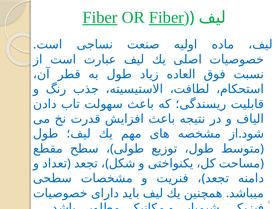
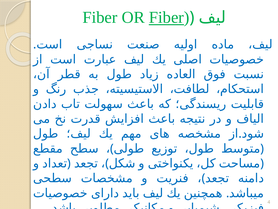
Fiber at (100, 17) underline: present -> none
